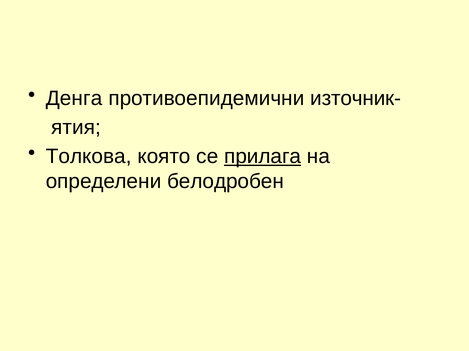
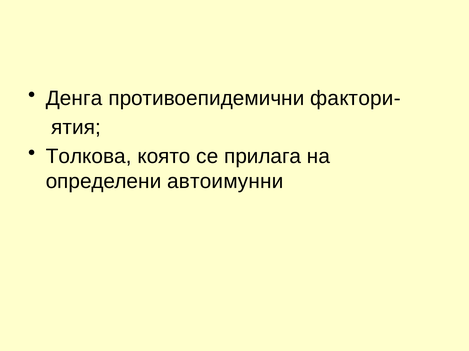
източник-: източник- -> фактори-
прилага underline: present -> none
белодробен: белодробен -> автоимунни
